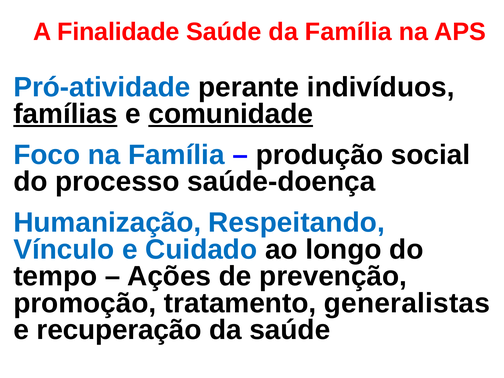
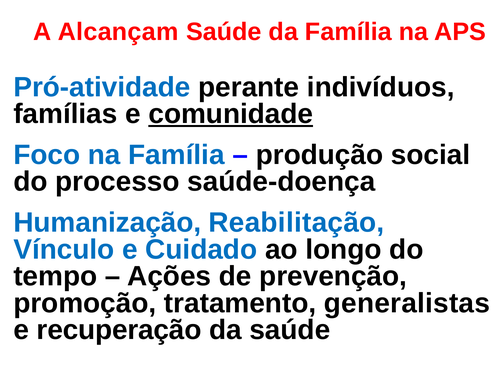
Finalidade: Finalidade -> Alcançam
famílias underline: present -> none
Respeitando: Respeitando -> Reabilitação
